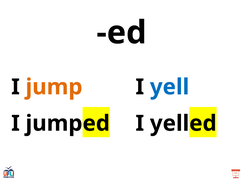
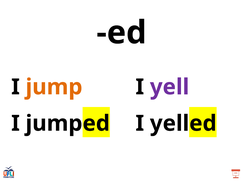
yell colour: blue -> purple
